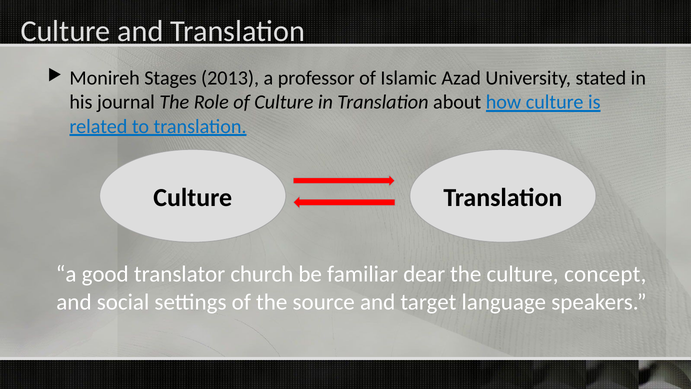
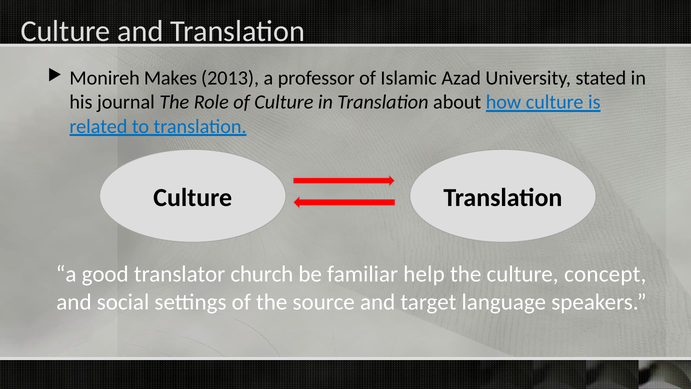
Stages: Stages -> Makes
dear: dear -> help
